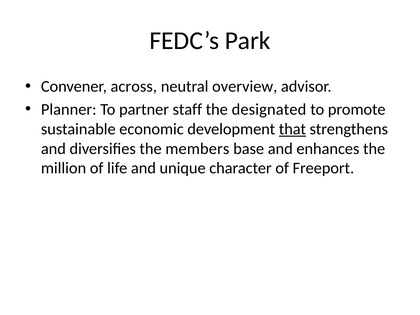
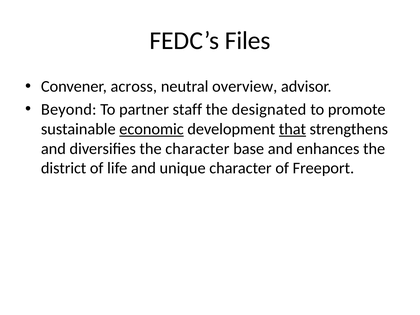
Park: Park -> Files
Planner: Planner -> Beyond
economic underline: none -> present
the members: members -> character
million: million -> district
